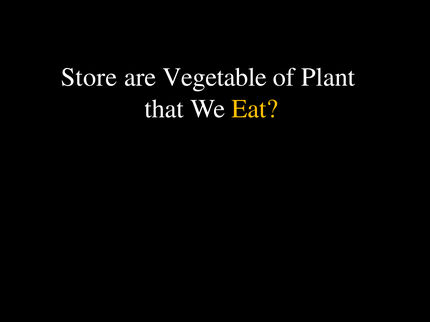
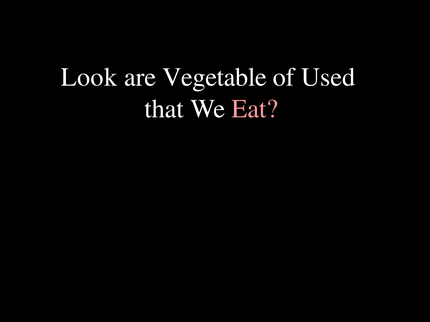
Store: Store -> Look
Plant: Plant -> Used
Eat colour: yellow -> pink
